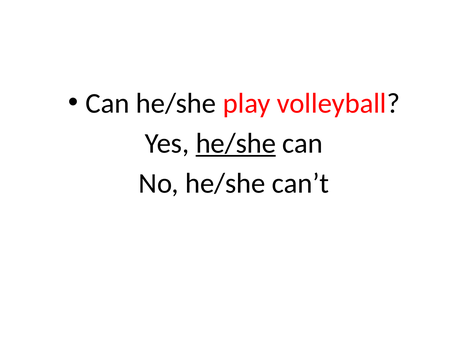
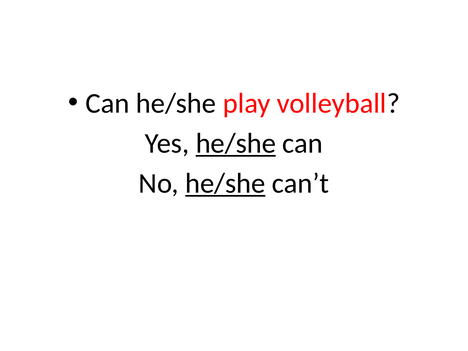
he/she at (225, 183) underline: none -> present
